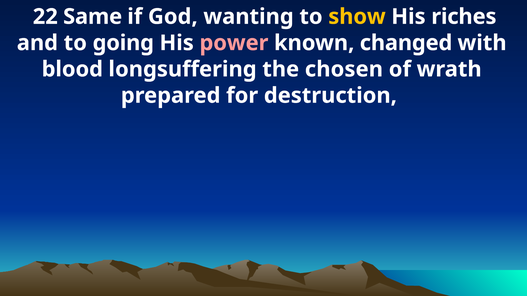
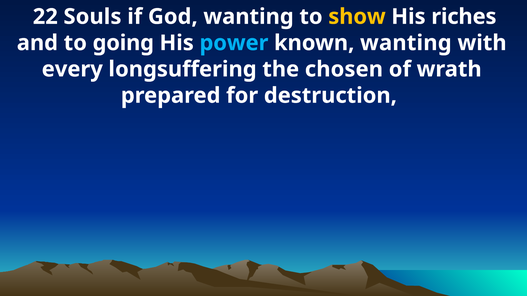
Same: Same -> Souls
power colour: pink -> light blue
known changed: changed -> wanting
blood: blood -> every
